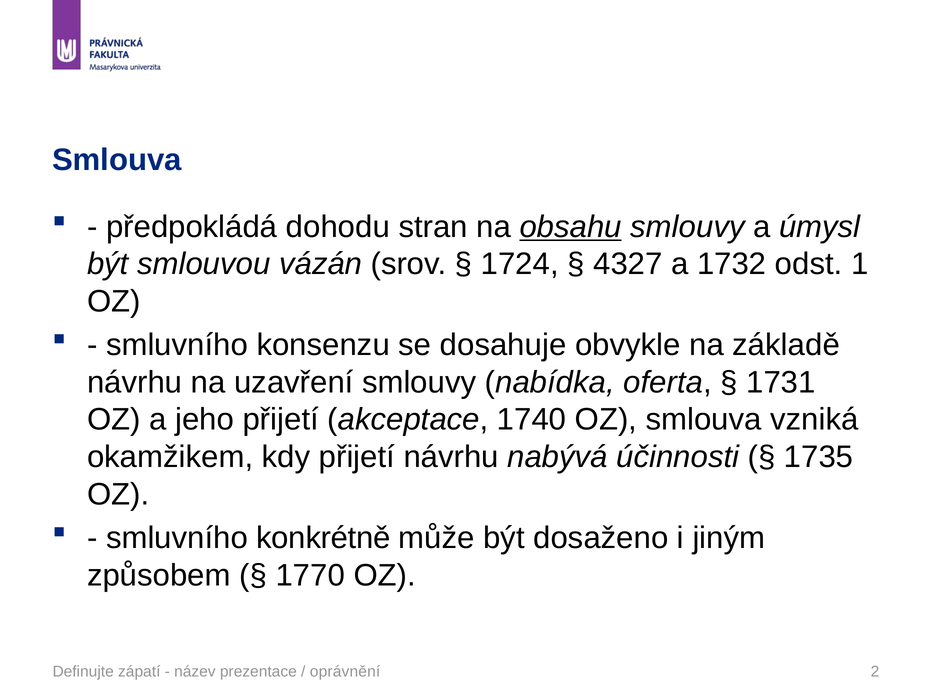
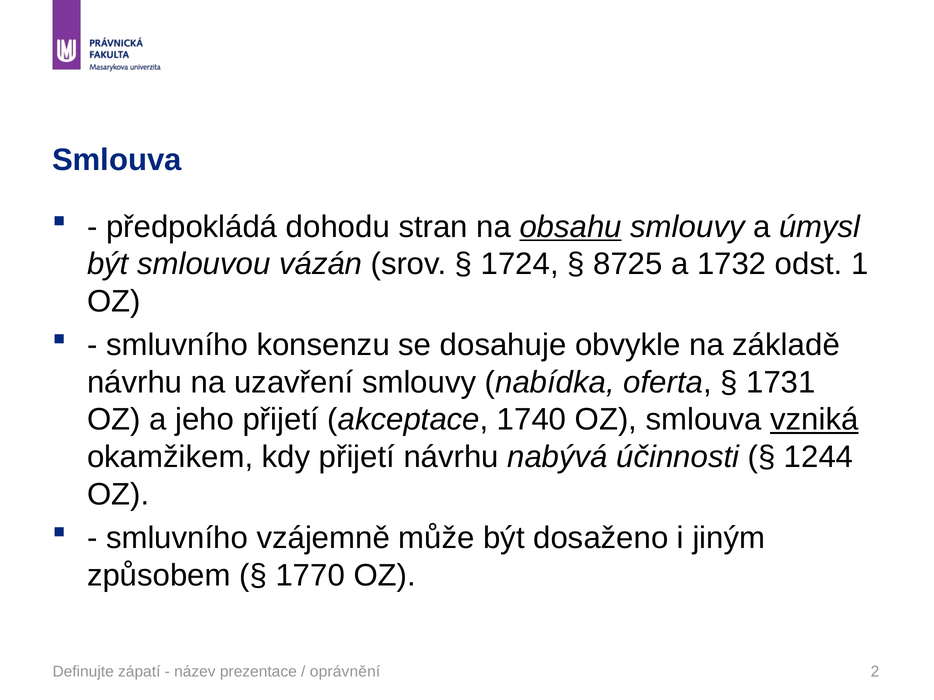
4327: 4327 -> 8725
vzniká underline: none -> present
1735: 1735 -> 1244
konkrétně: konkrétně -> vzájemně
